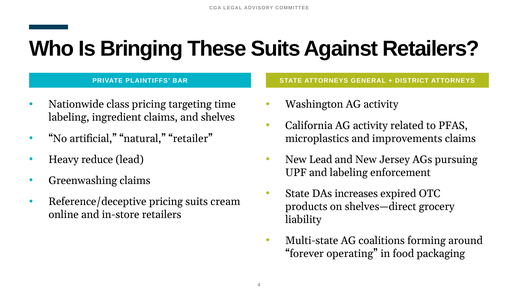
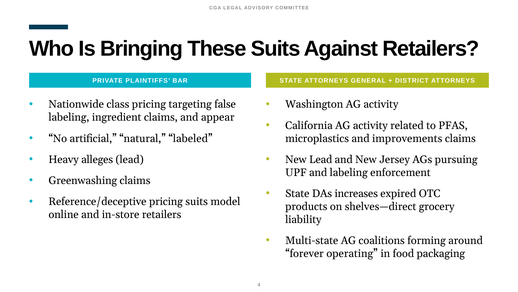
time: time -> false
shelves: shelves -> appear
retailer: retailer -> labeled
reduce: reduce -> alleges
cream: cream -> model
